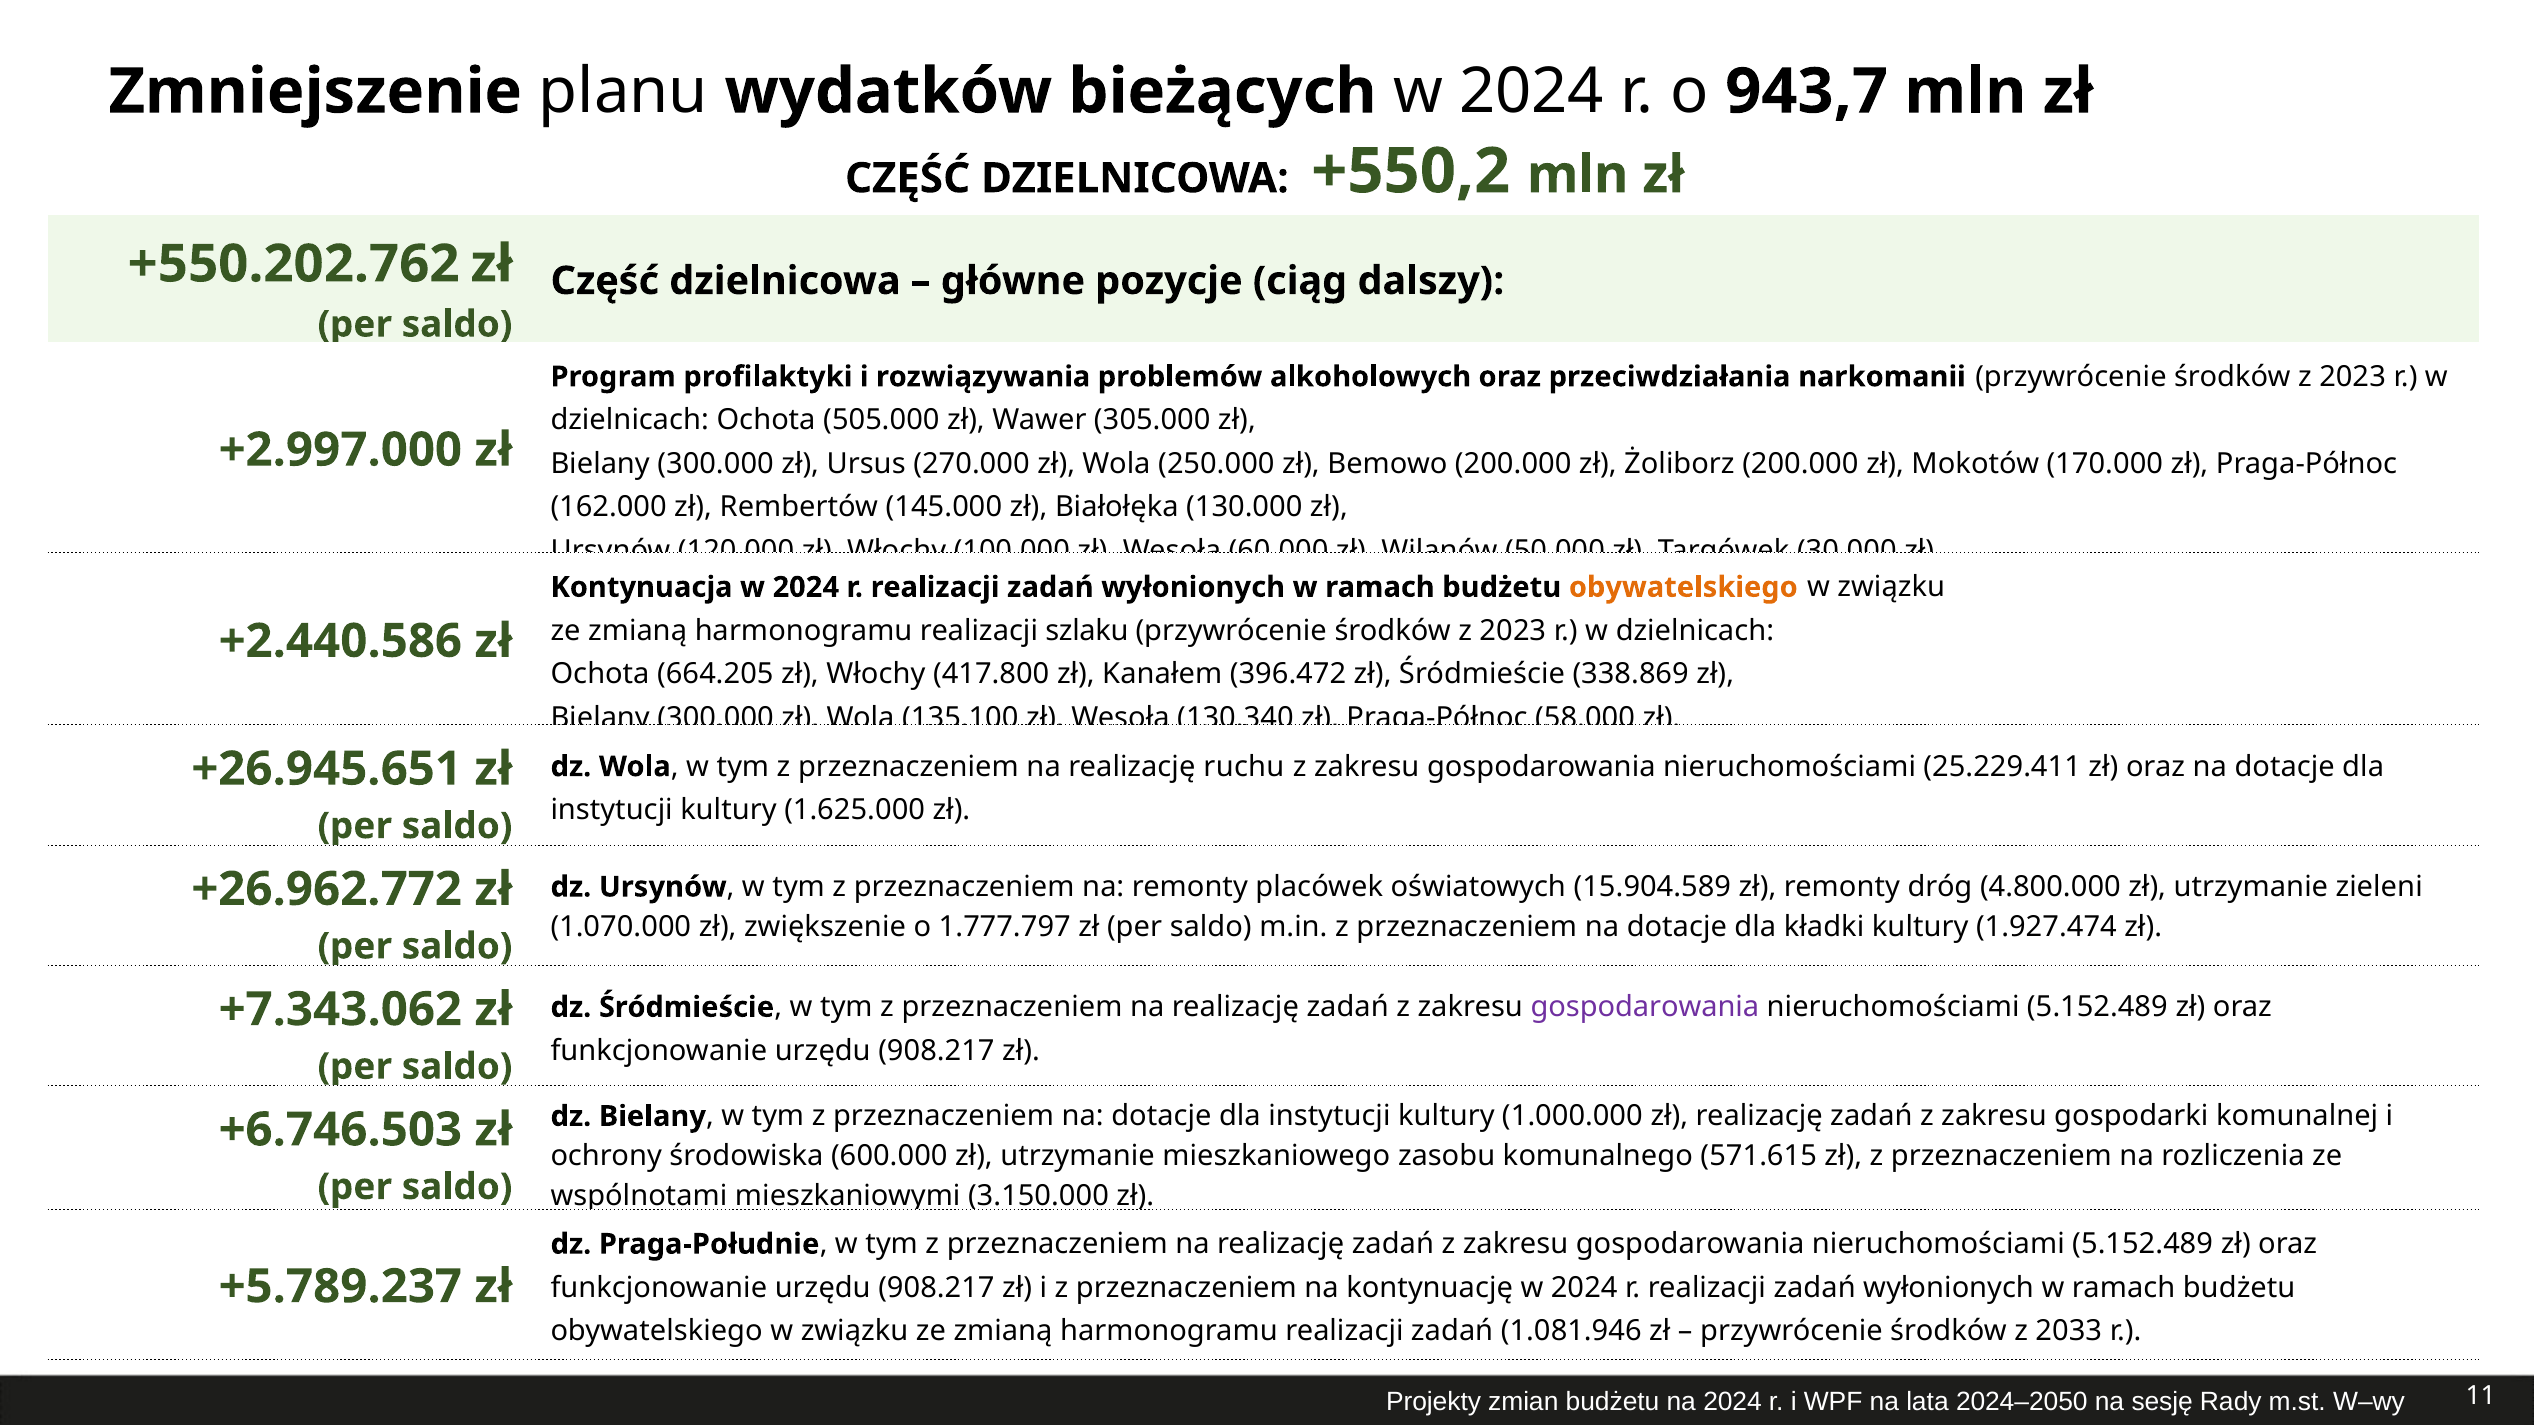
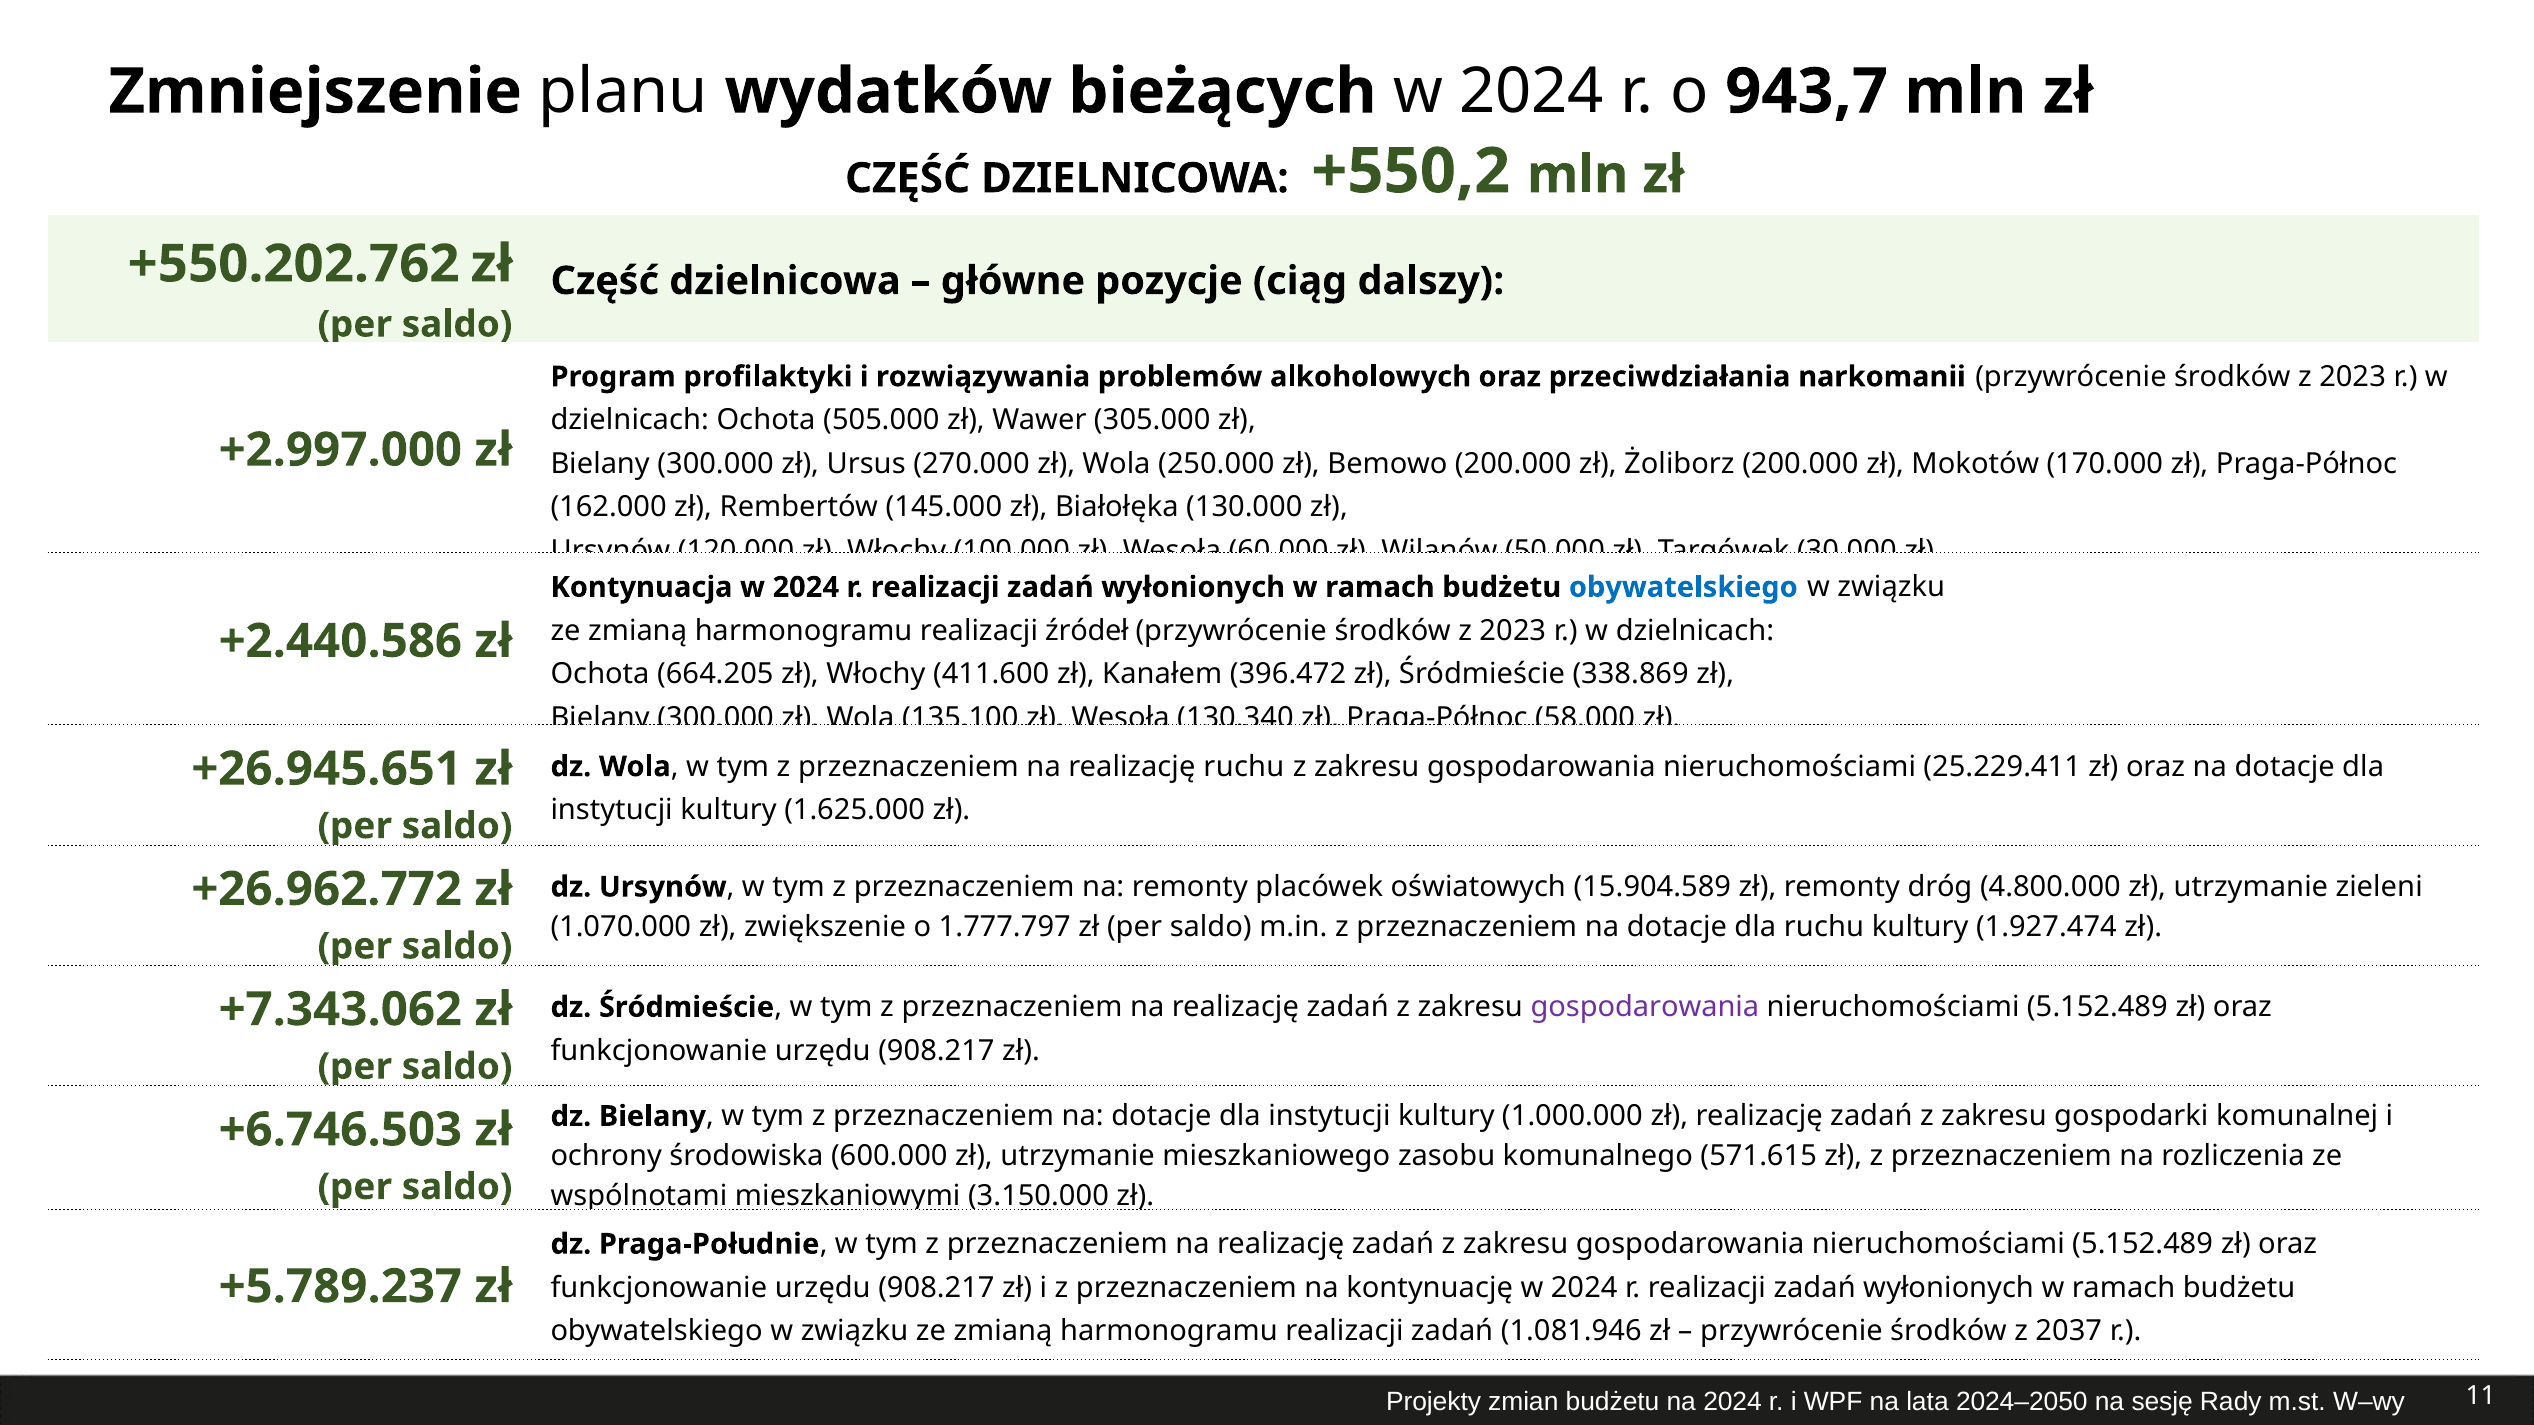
obywatelskiego at (1683, 587) colour: orange -> blue
szlaku: szlaku -> źródeł
417.800: 417.800 -> 411.600
dla kładki: kładki -> ruchu
2033: 2033 -> 2037
